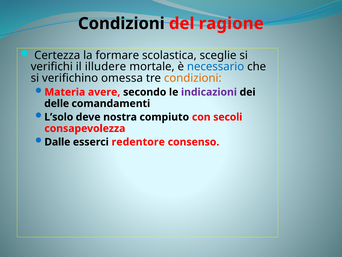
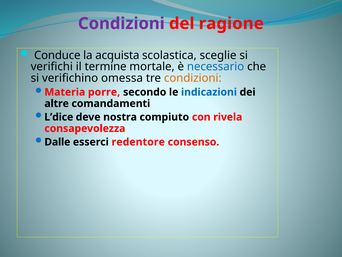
Condizioni at (121, 24) colour: black -> purple
Certezza: Certezza -> Conduce
formare: formare -> acquista
illudere: illudere -> termine
avere: avere -> porre
indicazioni colour: purple -> blue
delle: delle -> altre
L’solo: L’solo -> L’dice
secoli: secoli -> rivela
